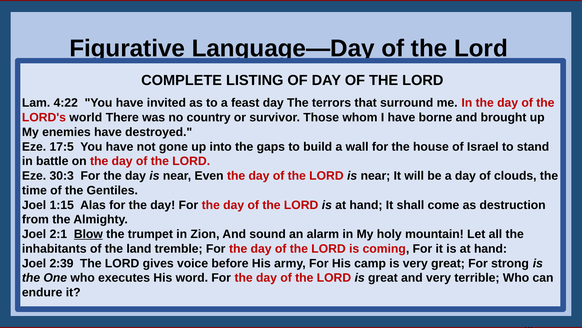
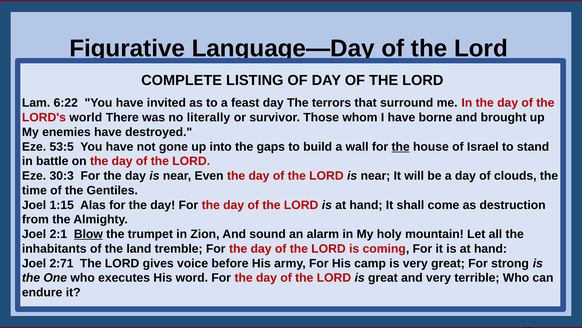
4:22: 4:22 -> 6:22
country: country -> literally
17:5: 17:5 -> 53:5
the at (401, 146) underline: none -> present
2:39: 2:39 -> 2:71
